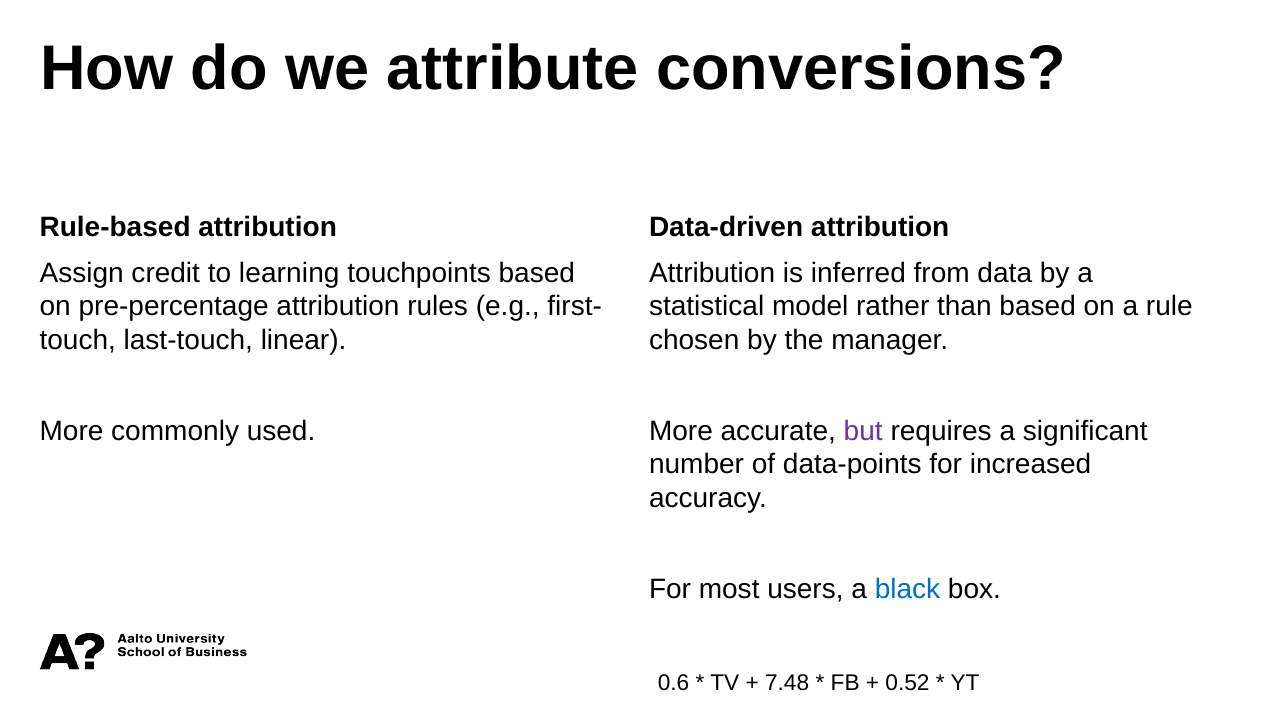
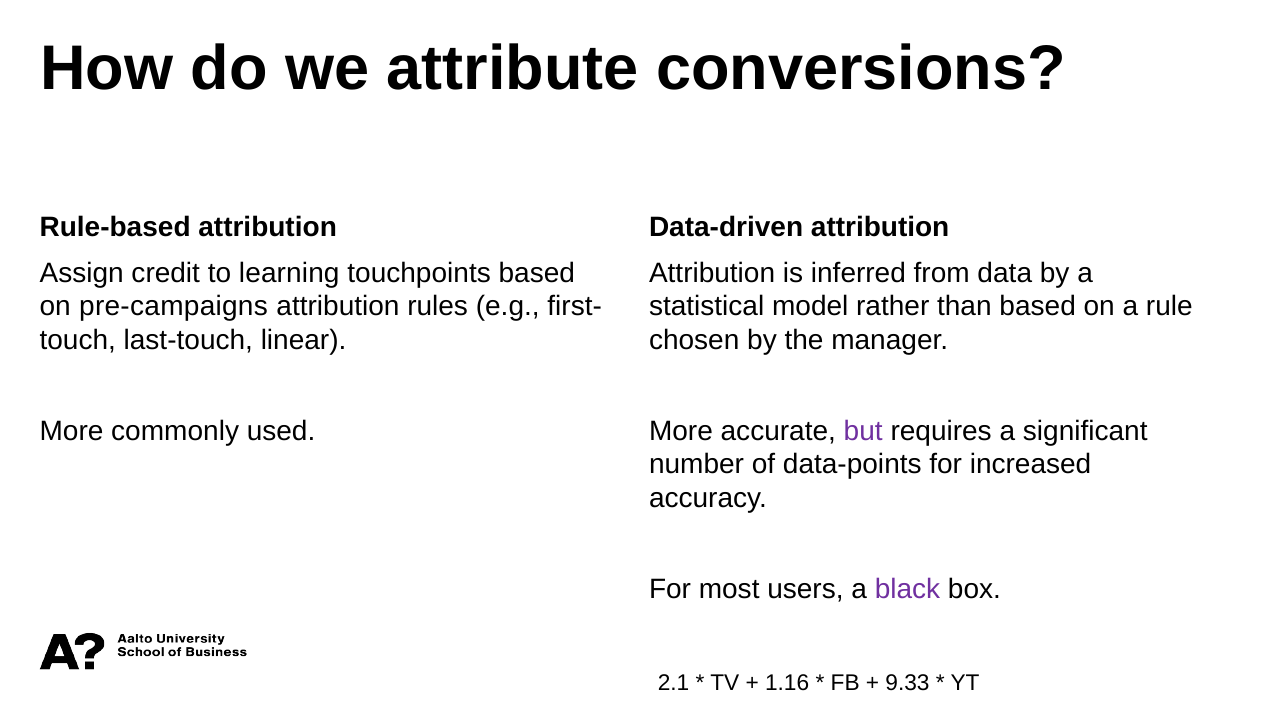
pre-percentage: pre-percentage -> pre-campaigns
black colour: blue -> purple
0.6: 0.6 -> 2.1
7.48: 7.48 -> 1.16
0.52: 0.52 -> 9.33
